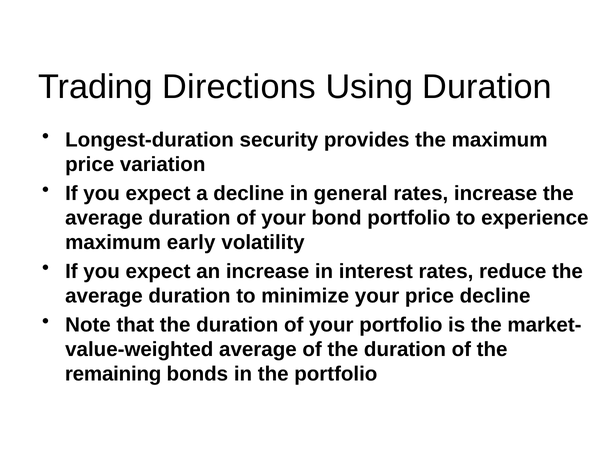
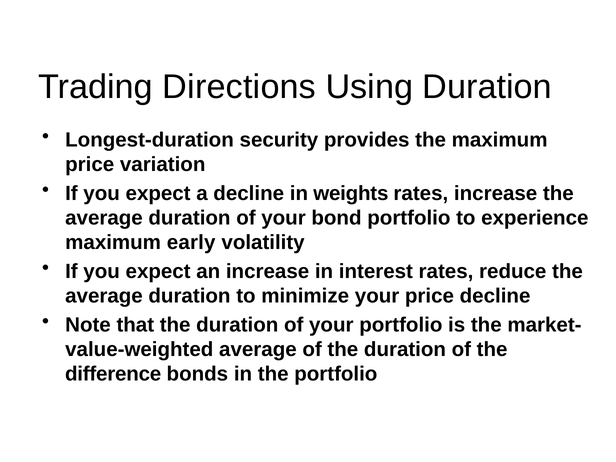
general: general -> weights
remaining: remaining -> difference
